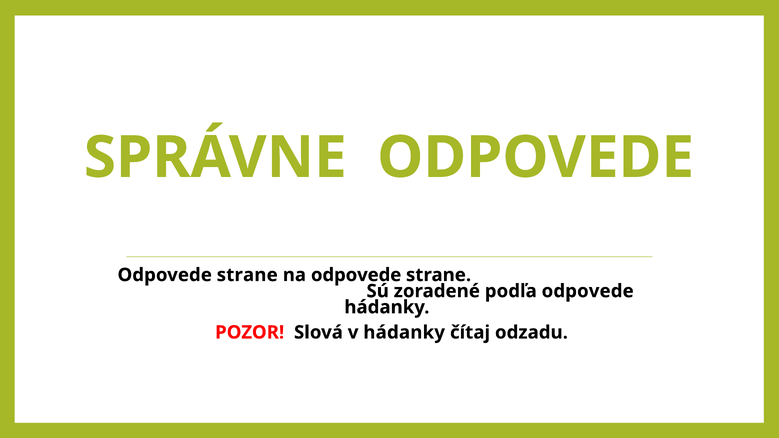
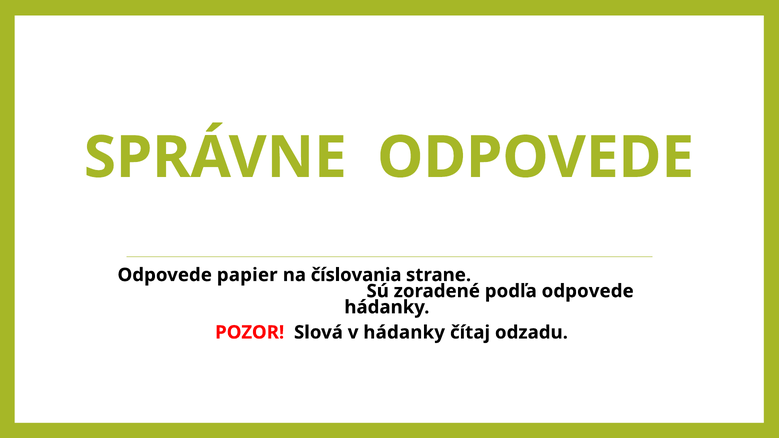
strane at (247, 275): strane -> papier
na odpovede: odpovede -> číslovania
